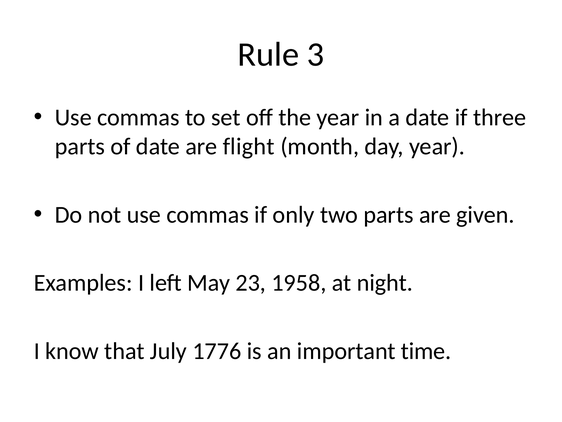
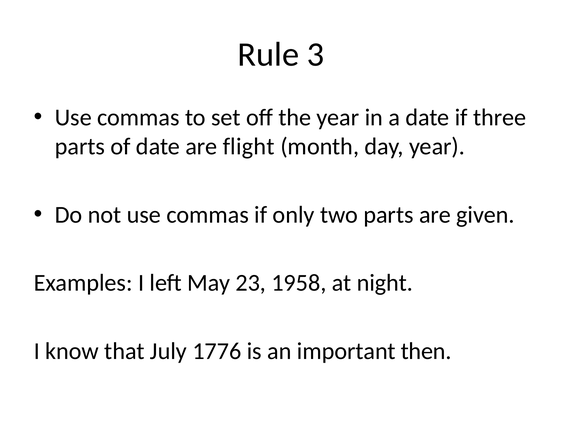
time: time -> then
